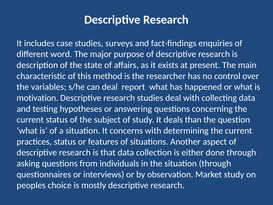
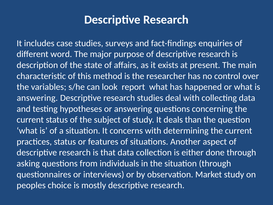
can deal: deal -> look
motivation at (37, 98): motivation -> answering
